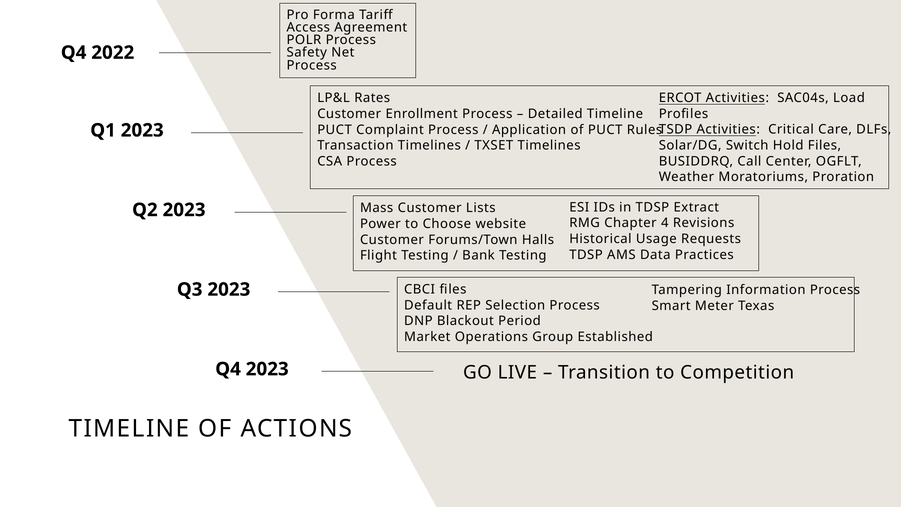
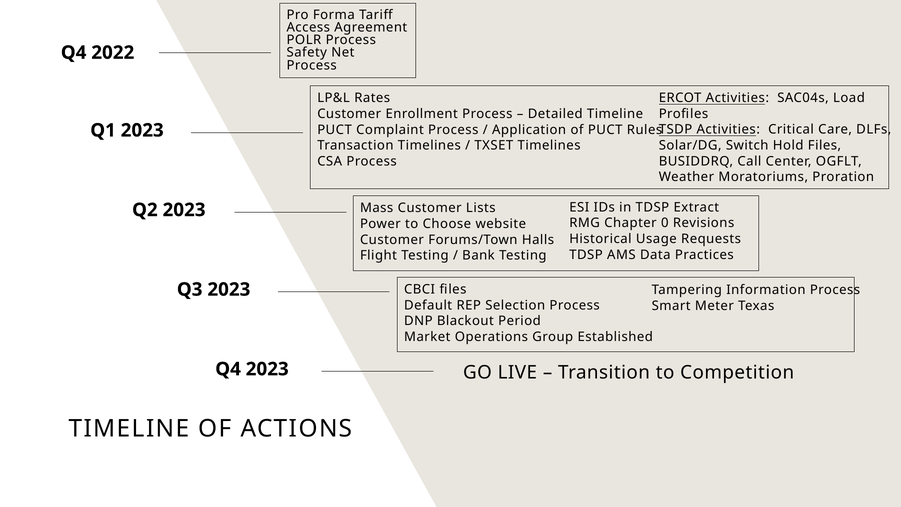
4: 4 -> 0
